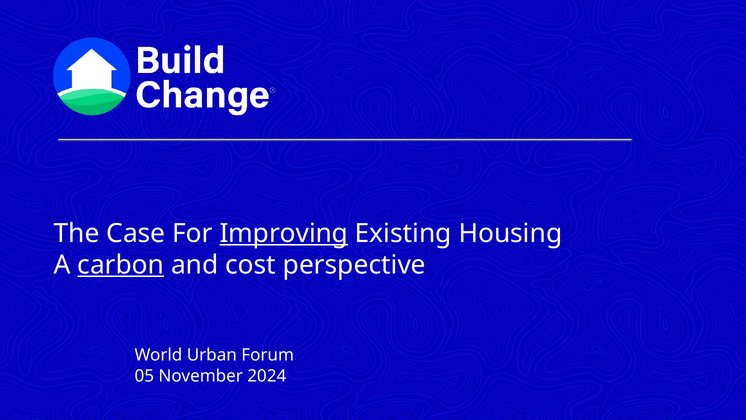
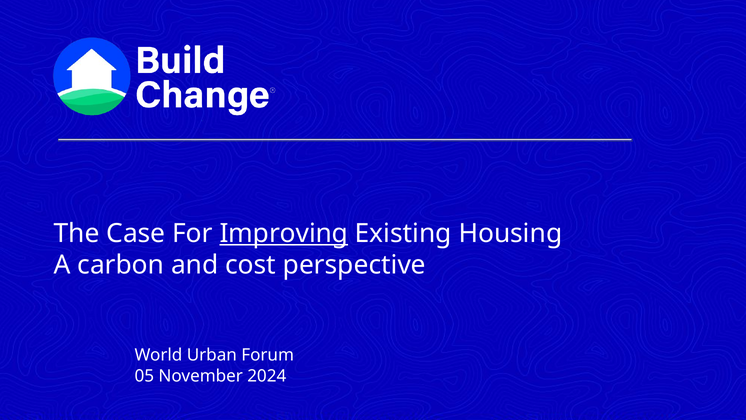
carbon underline: present -> none
